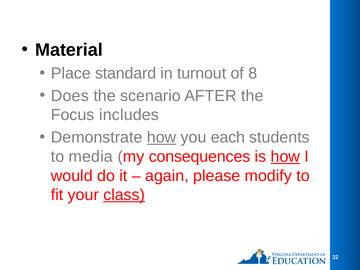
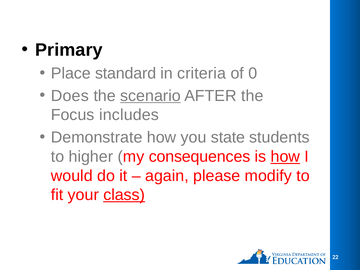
Material: Material -> Primary
turnout: turnout -> criteria
8: 8 -> 0
scenario underline: none -> present
how at (162, 137) underline: present -> none
each: each -> state
media: media -> higher
